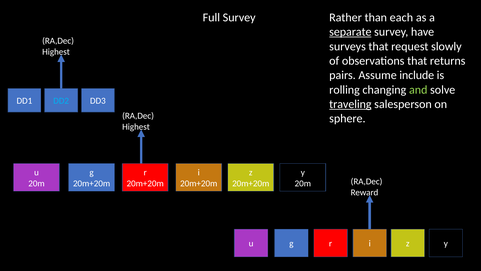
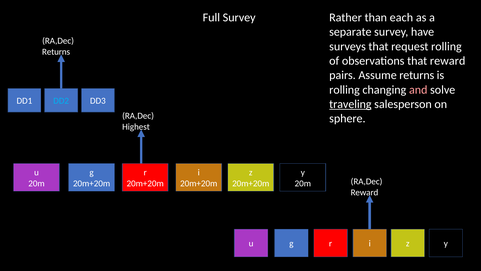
separate underline: present -> none
request slowly: slowly -> rolling
Highest at (56, 52): Highest -> Returns
that returns: returns -> reward
Assume include: include -> returns
and colour: light green -> pink
